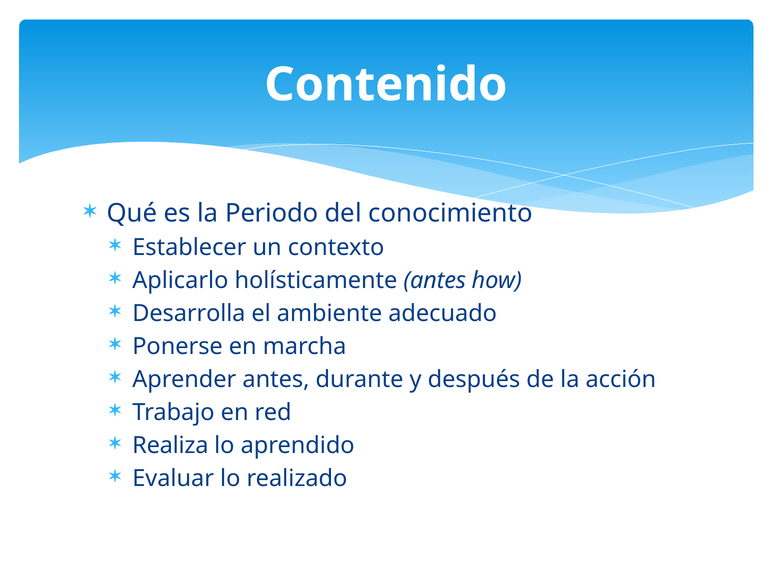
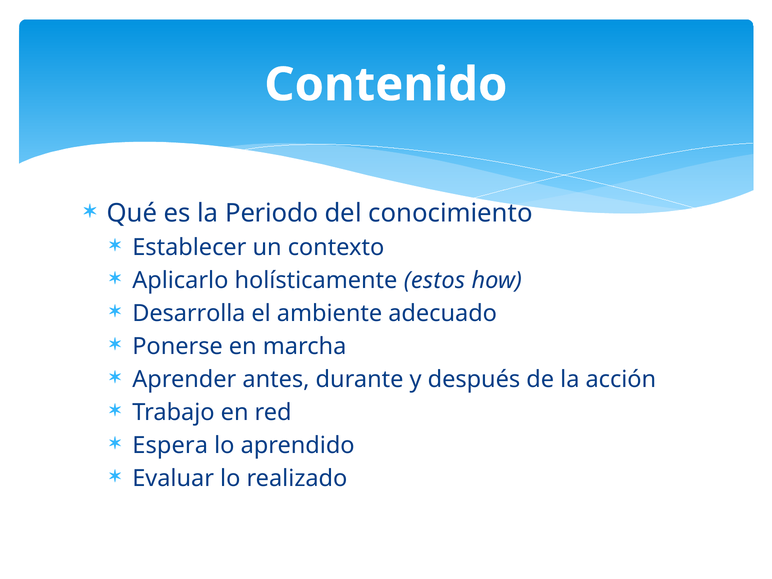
holísticamente antes: antes -> estos
Realiza: Realiza -> Espera
